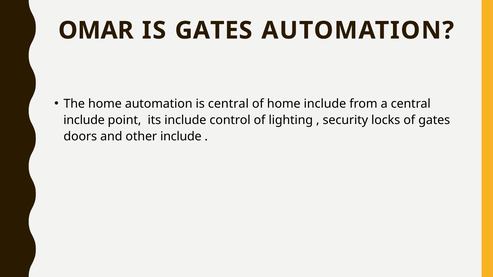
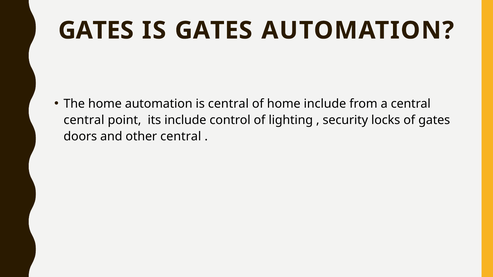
OMAR at (96, 30): OMAR -> GATES
include at (84, 120): include -> central
other include: include -> central
